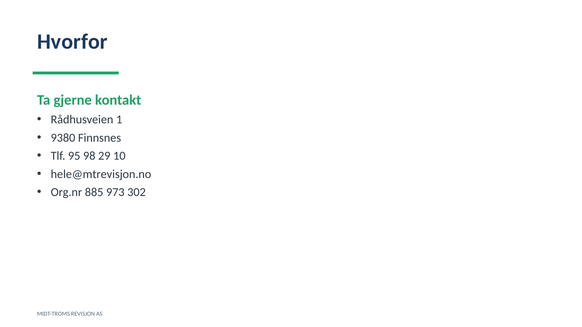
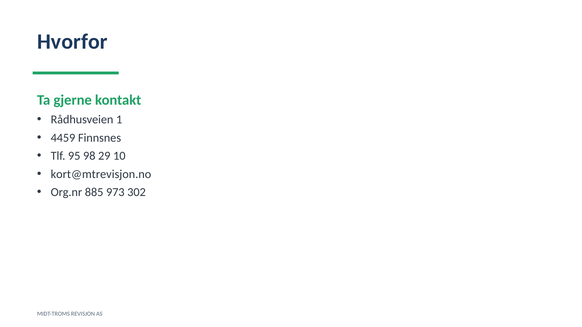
9380: 9380 -> 4459
hele@mtrevisjon.no: hele@mtrevisjon.no -> kort@mtrevisjon.no
